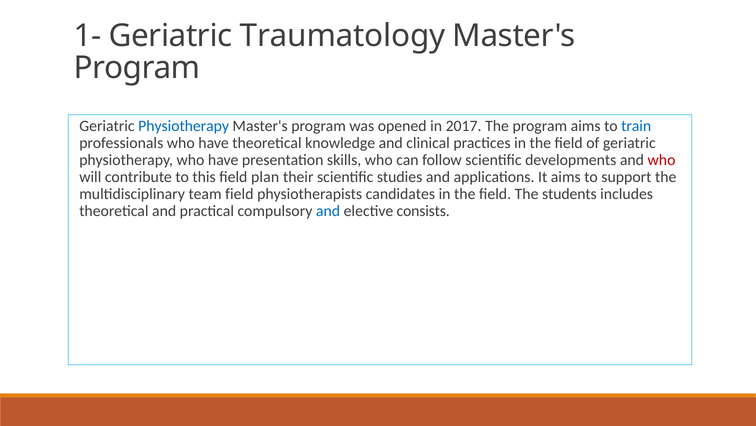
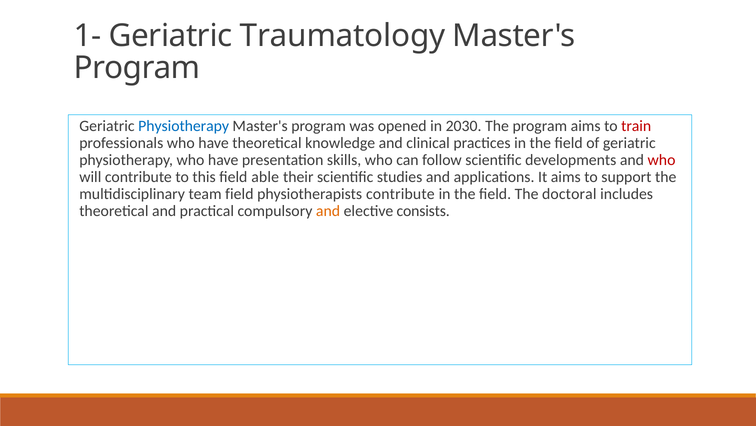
2017: 2017 -> 2030
train colour: blue -> red
plan: plan -> able
physiotherapists candidates: candidates -> contribute
students: students -> doctoral
and at (328, 211) colour: blue -> orange
